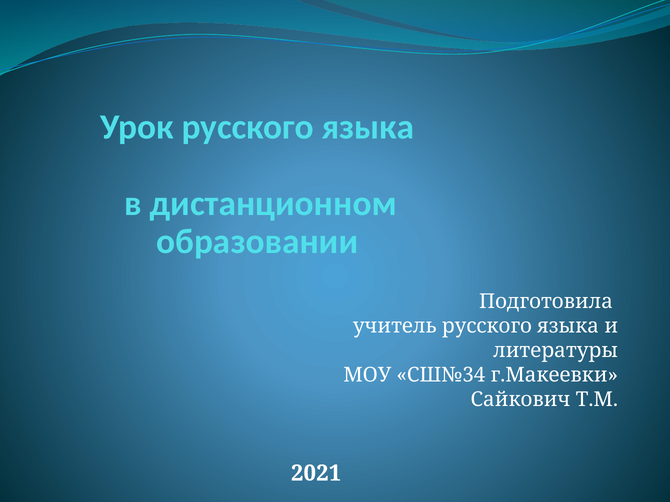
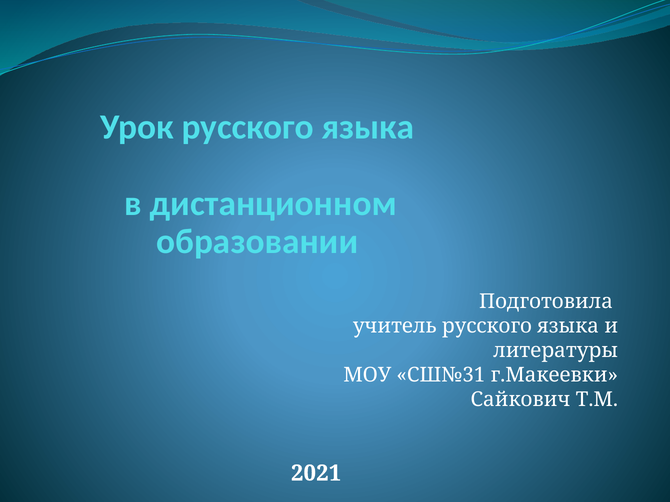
СШ№34: СШ№34 -> СШ№31
